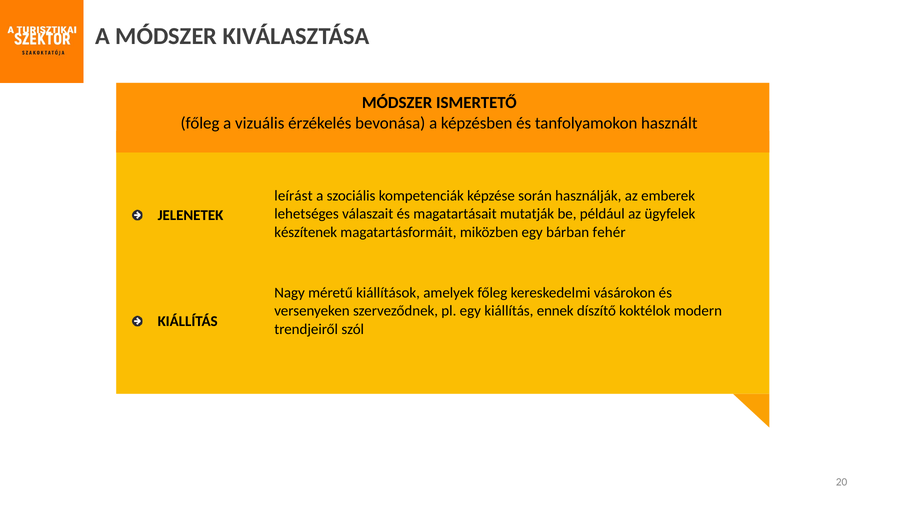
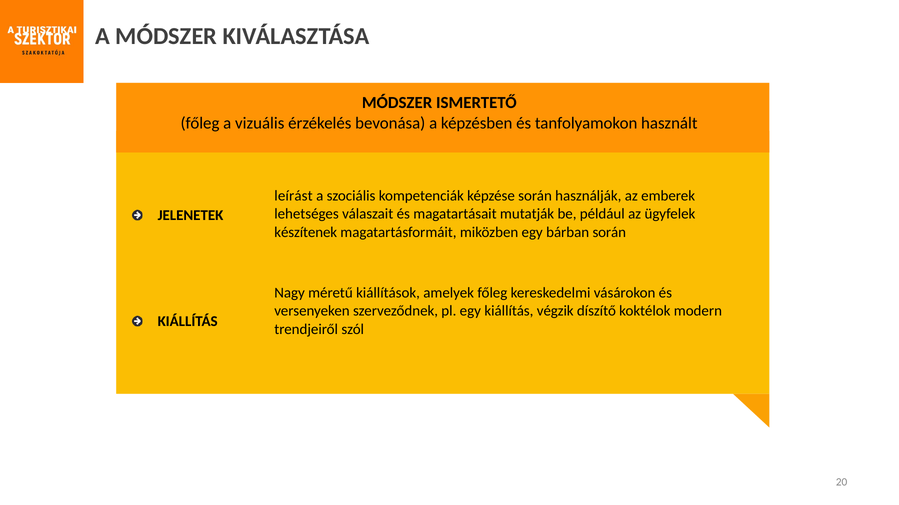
bárban fehér: fehér -> során
ennek: ennek -> végzik
